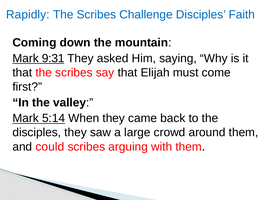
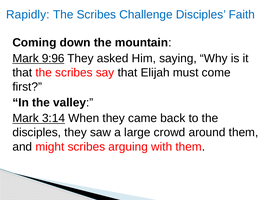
9:31: 9:31 -> 9:96
5:14: 5:14 -> 3:14
could: could -> might
